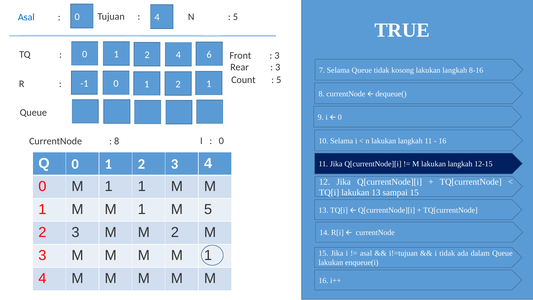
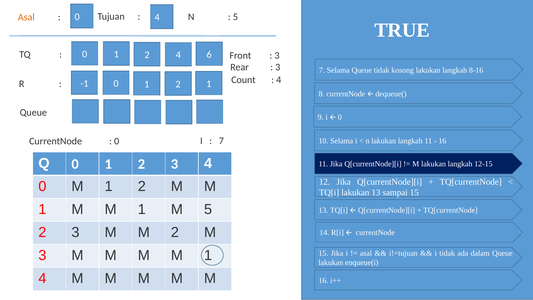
Asal at (26, 17) colour: blue -> orange
5 at (279, 80): 5 -> 4
8 at (117, 141): 8 -> 0
0 at (221, 141): 0 -> 7
M 1 1: 1 -> 2
